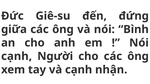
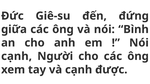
nhận: nhận -> được
